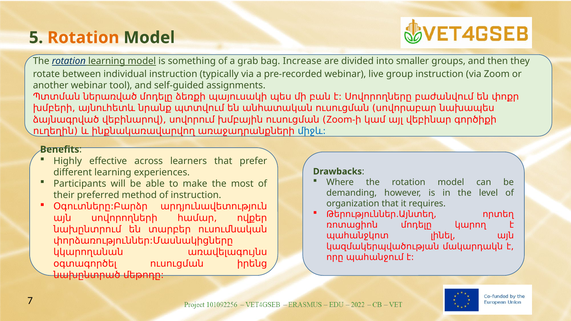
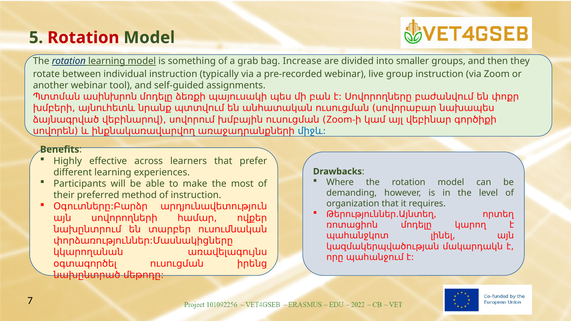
Rotation at (83, 38) colour: orange -> red
ներառված: ներառված -> ասինխրոն
ուղեղին: ուղեղին -> սովորեն
